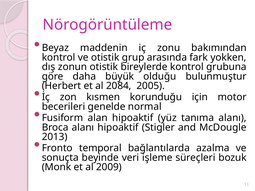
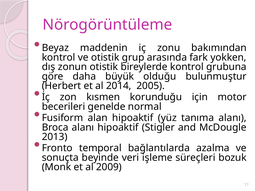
2084: 2084 -> 2014
